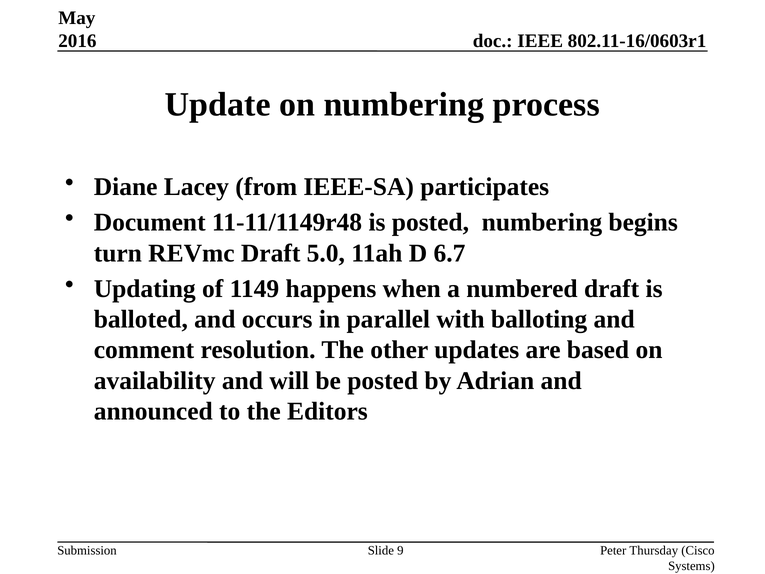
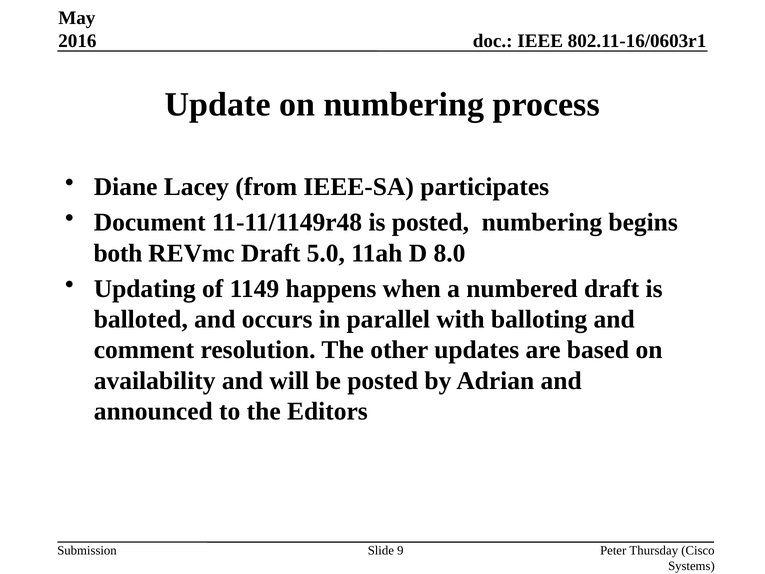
turn: turn -> both
6.7: 6.7 -> 8.0
